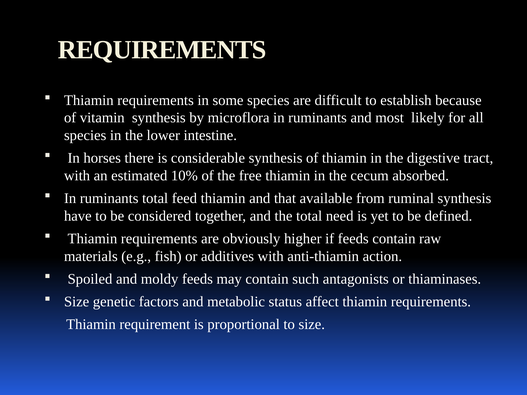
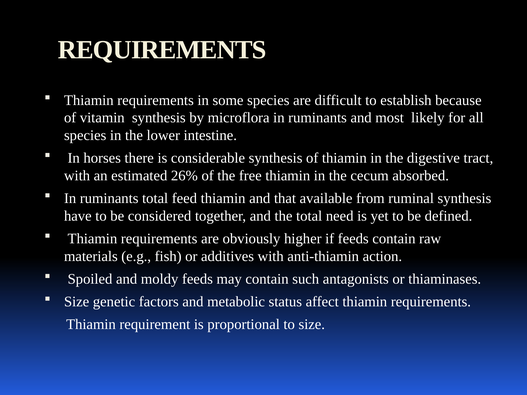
10%: 10% -> 26%
